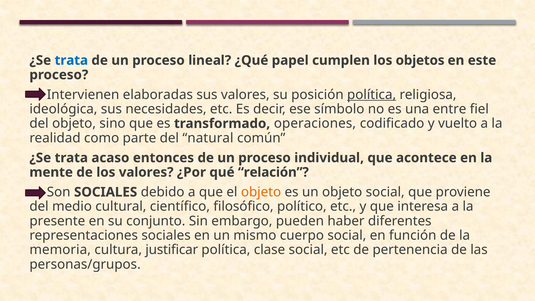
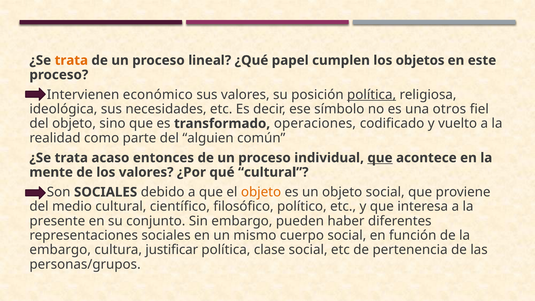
trata at (71, 60) colour: blue -> orange
elaboradas: elaboradas -> económico
entre: entre -> otros
natural: natural -> alguien
que at (380, 158) underline: none -> present
qué relación: relación -> cultural
memoria at (60, 250): memoria -> embargo
